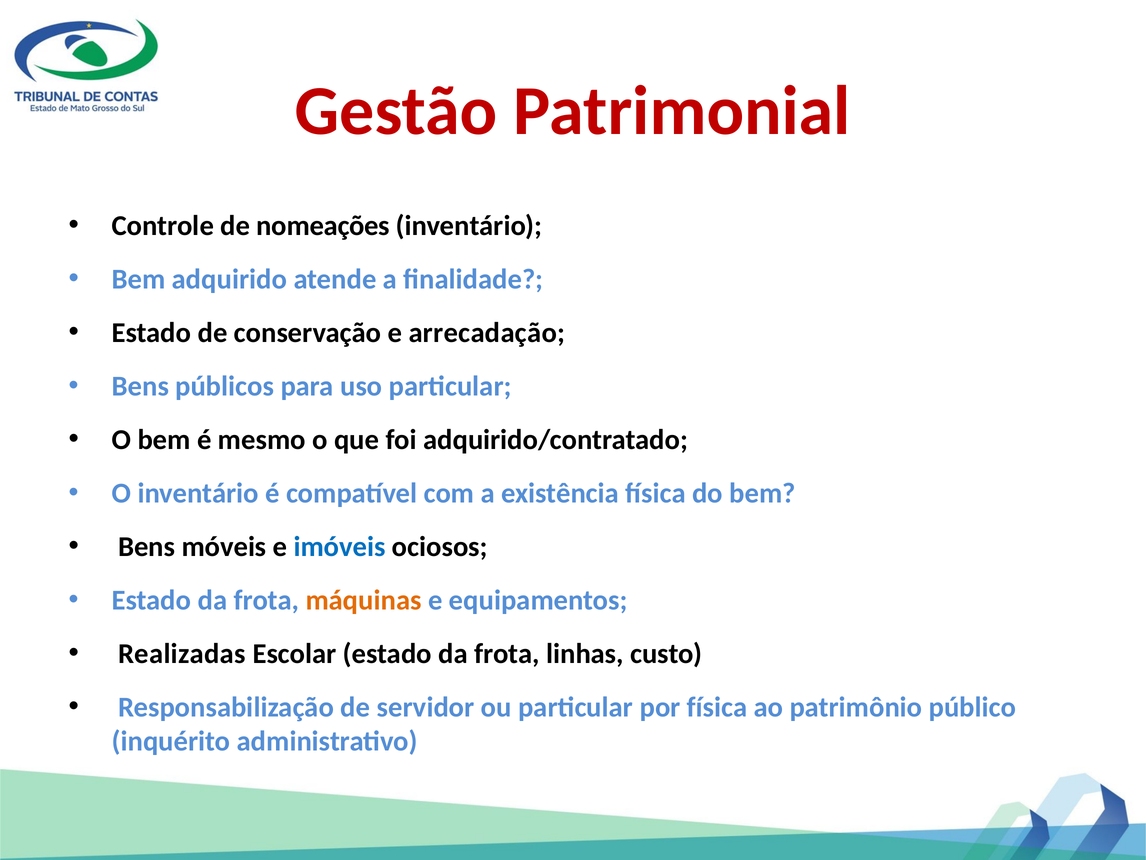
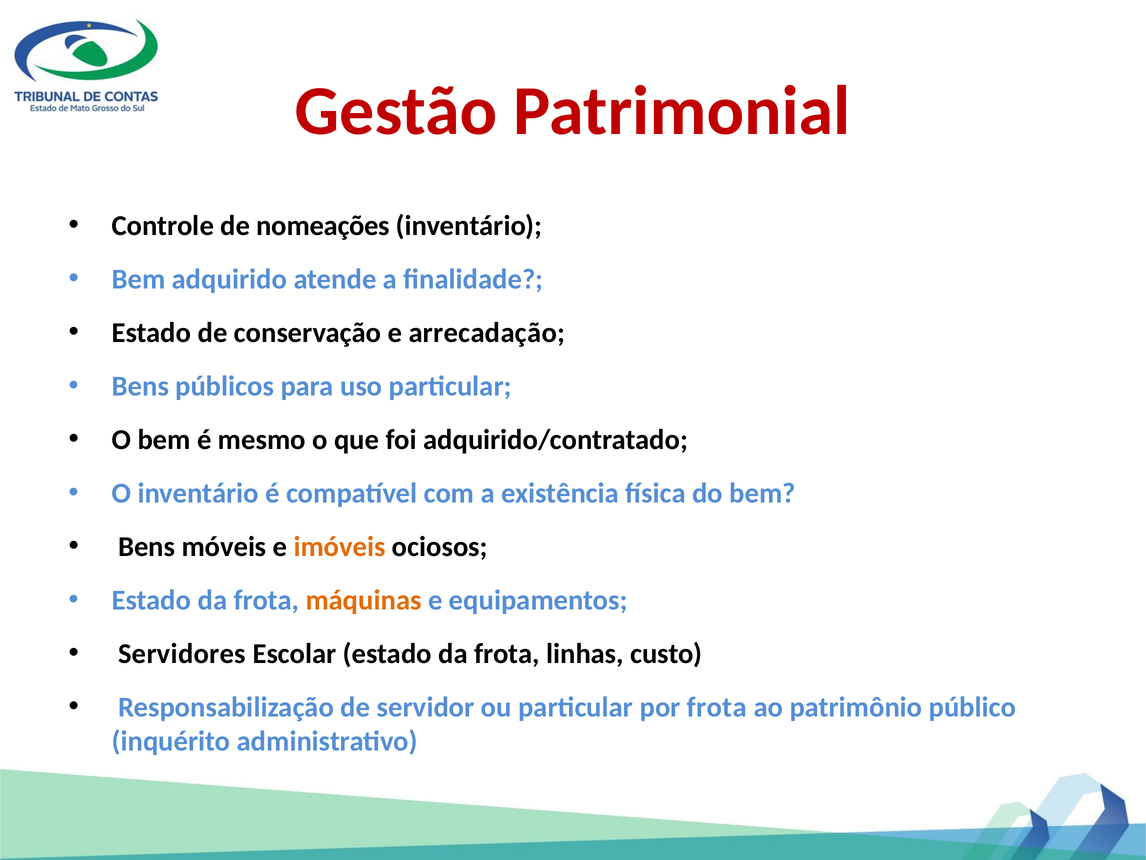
imóveis colour: blue -> orange
Realizadas: Realizadas -> Servidores
por física: física -> frota
